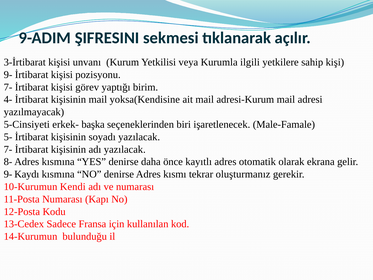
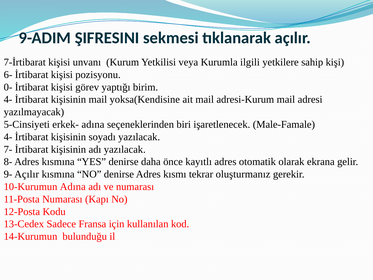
3-İrtibarat: 3-İrtibarat -> 7-İrtibarat
9- at (8, 75): 9- -> 6-
7- at (8, 87): 7- -> 0-
erkek- başka: başka -> adına
5- at (8, 137): 5- -> 4-
9- Kaydı: Kaydı -> Açılır
10-Kurumun Kendi: Kendi -> Adına
